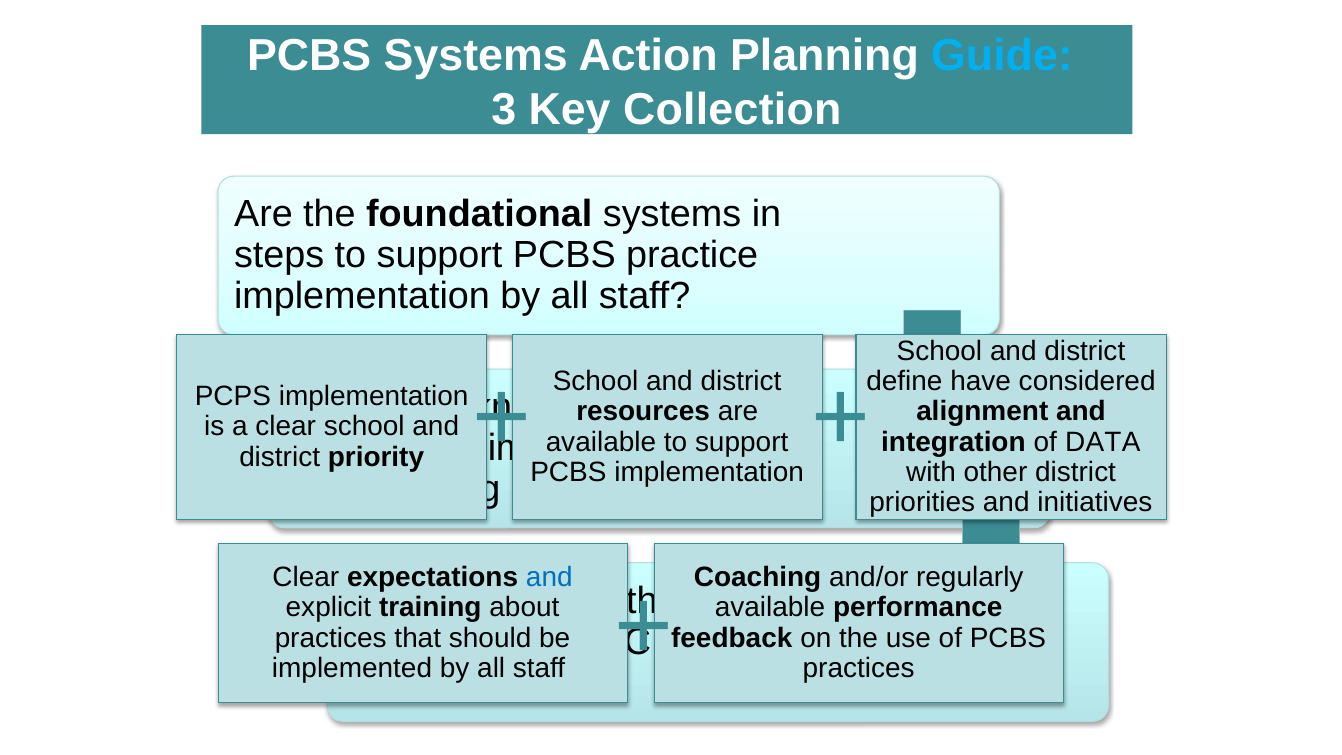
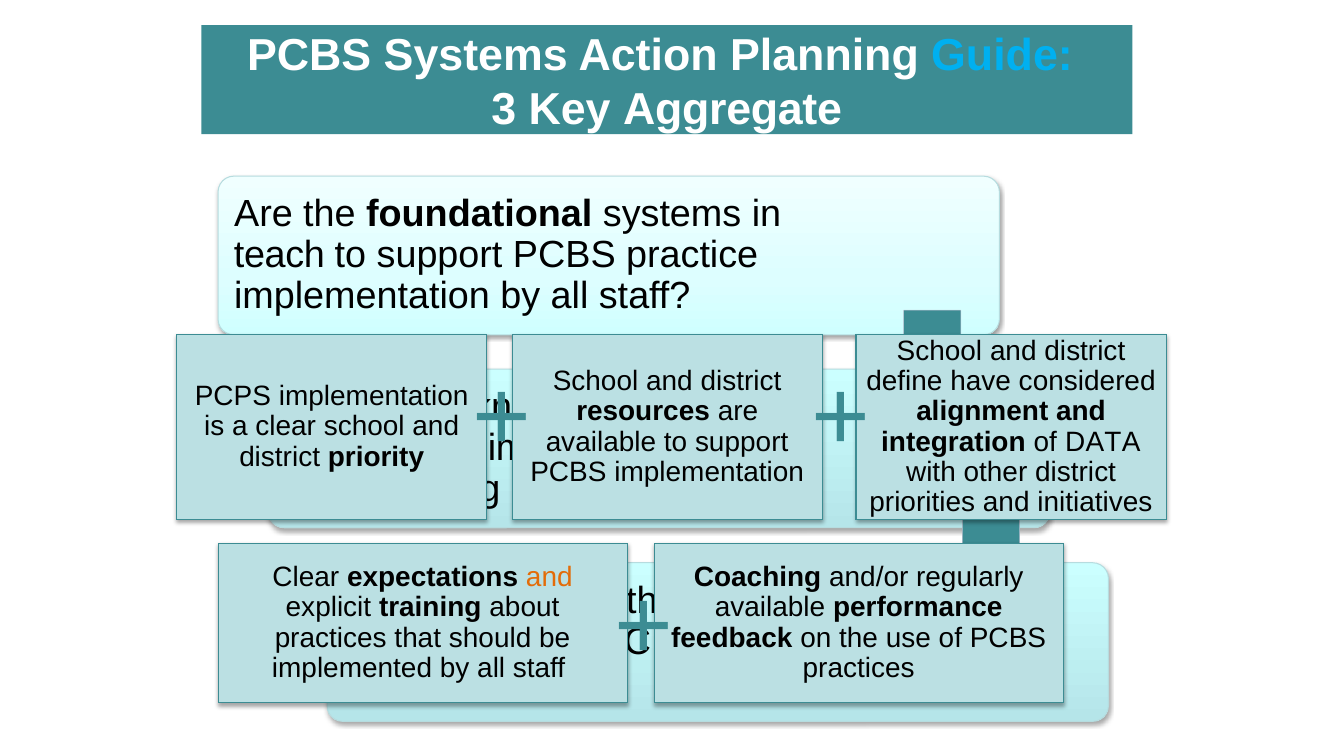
Collection: Collection -> Aggregate
steps: steps -> teach
and at (549, 577) colour: blue -> orange
